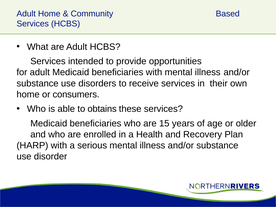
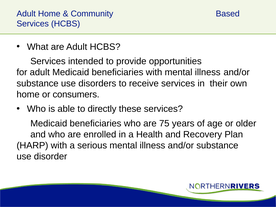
obtains: obtains -> directly
15: 15 -> 75
